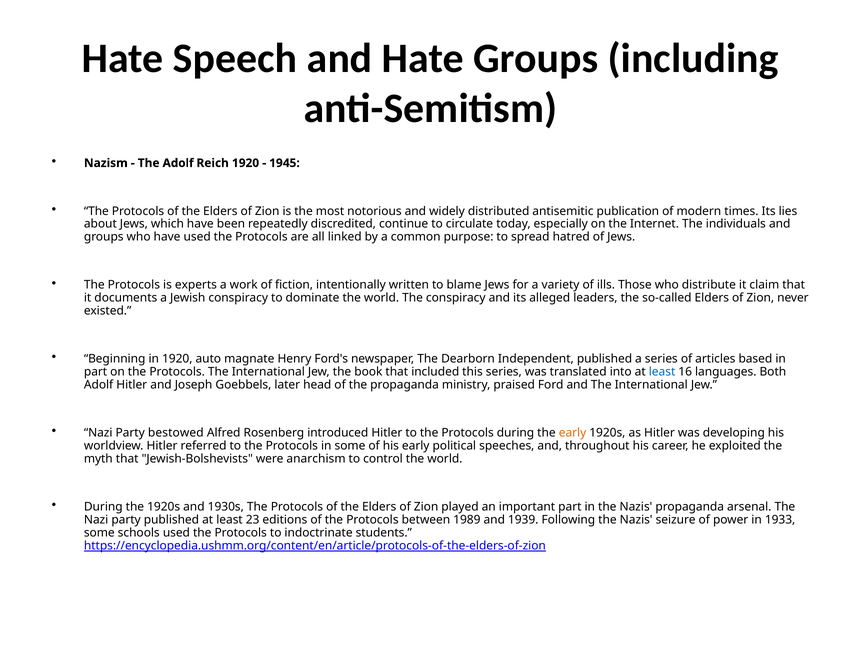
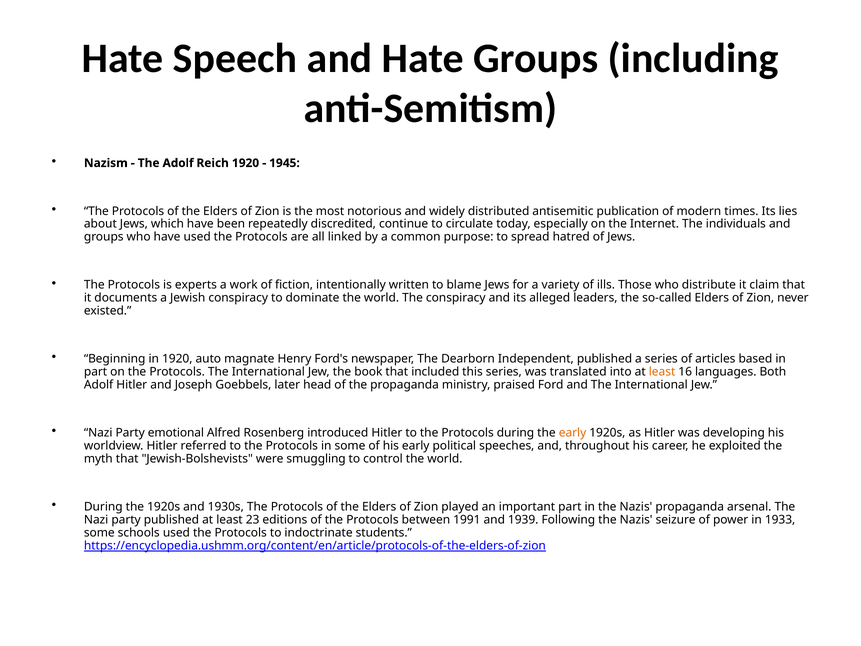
least at (662, 372) colour: blue -> orange
bestowed: bestowed -> emotional
anarchism: anarchism -> smuggling
1989: 1989 -> 1991
